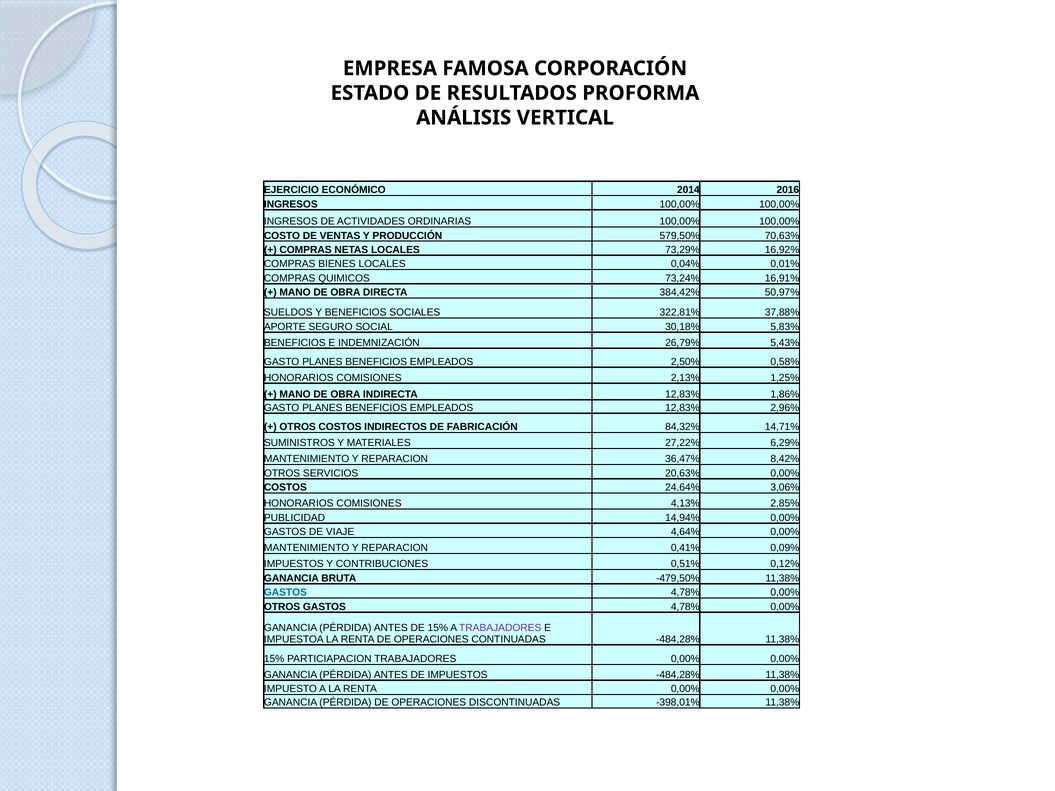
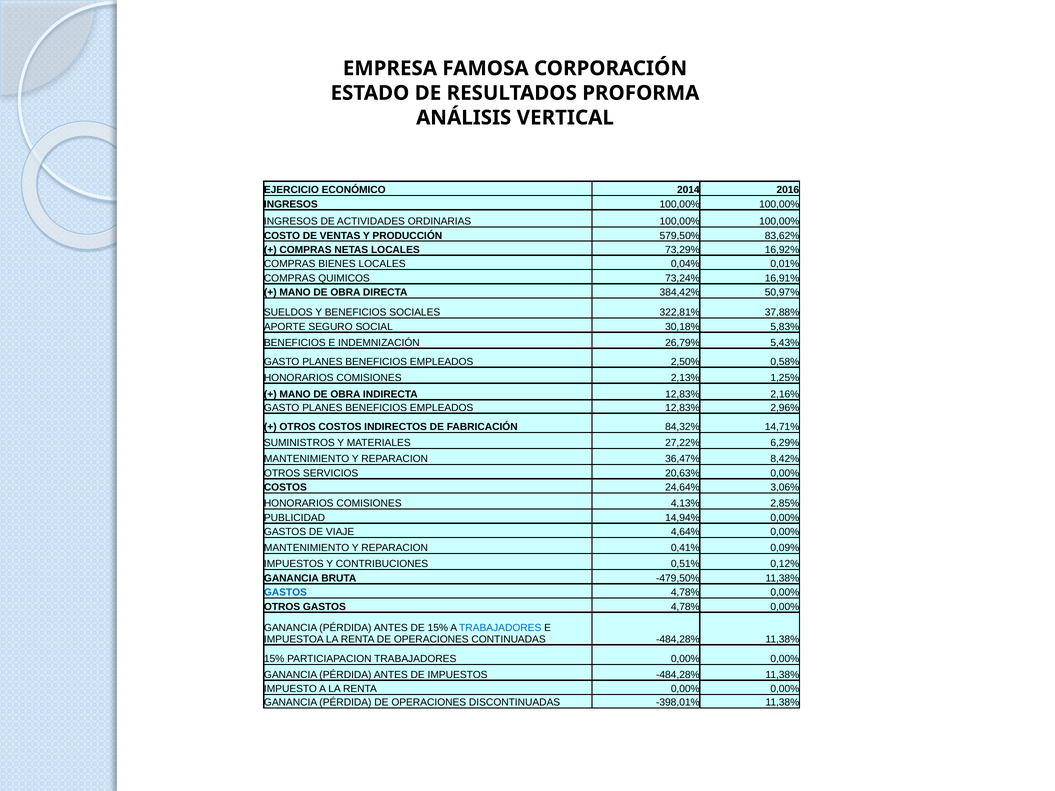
70,63%: 70,63% -> 83,62%
1,86%: 1,86% -> 2,16%
TRABAJADORES at (500, 628) colour: purple -> blue
